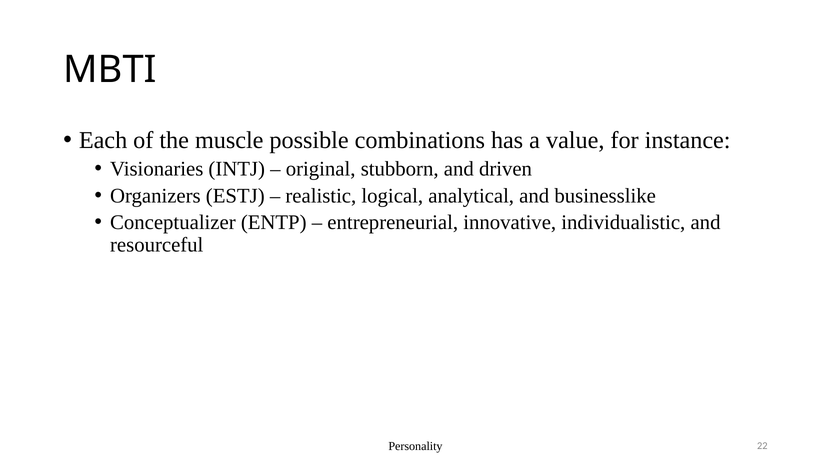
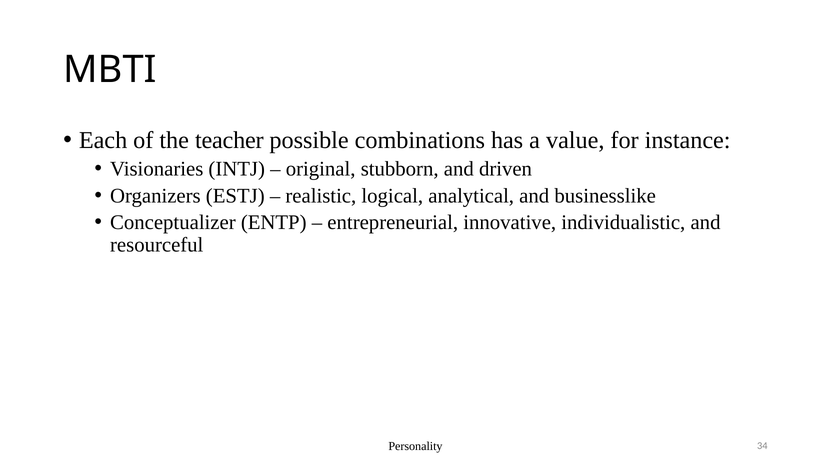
muscle: muscle -> teacher
22: 22 -> 34
